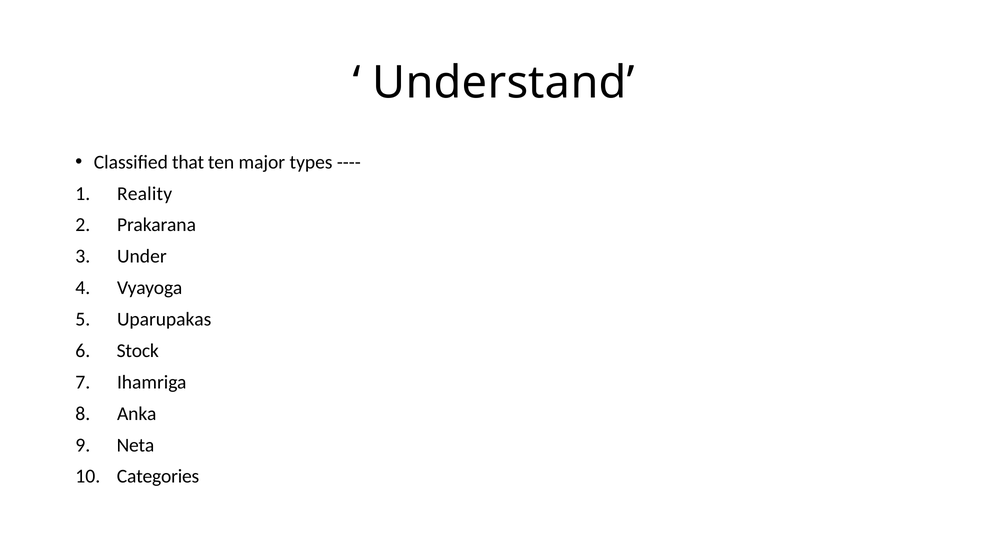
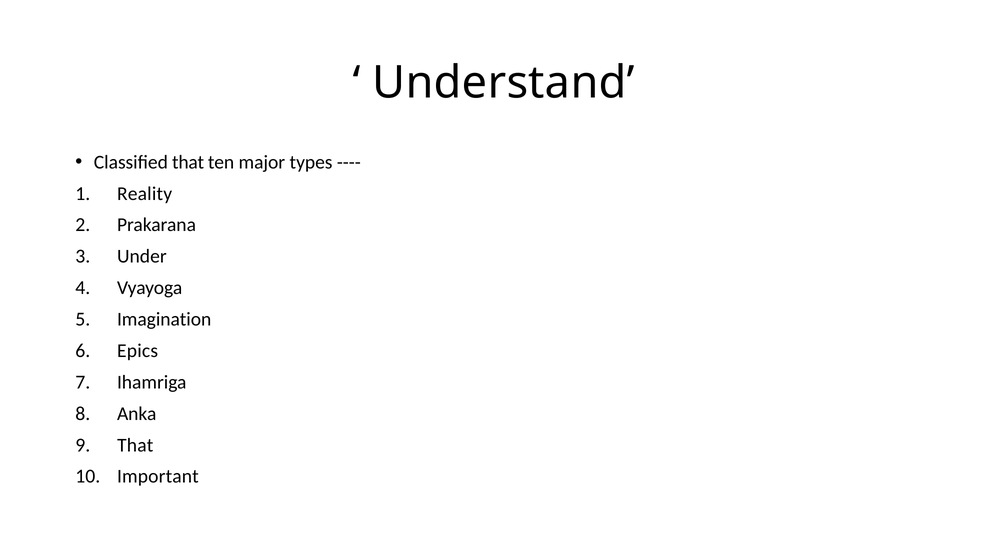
Uparupakas: Uparupakas -> Imagination
Stock: Stock -> Epics
Neta at (135, 445): Neta -> That
Categories: Categories -> Important
